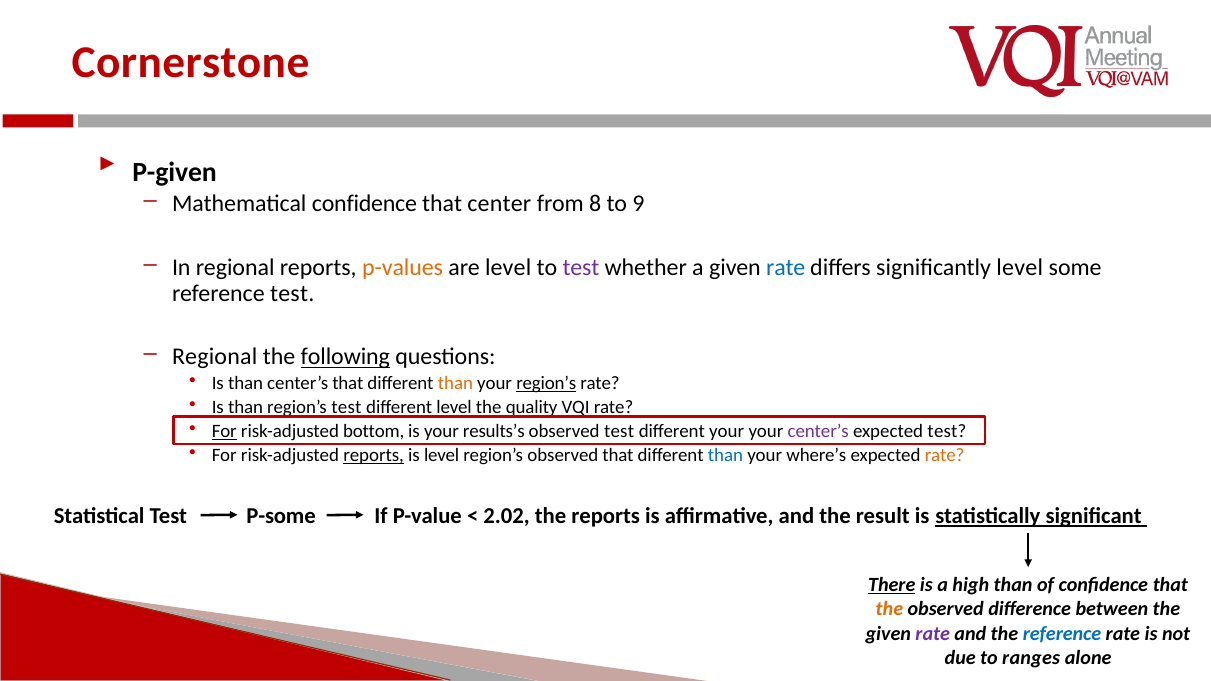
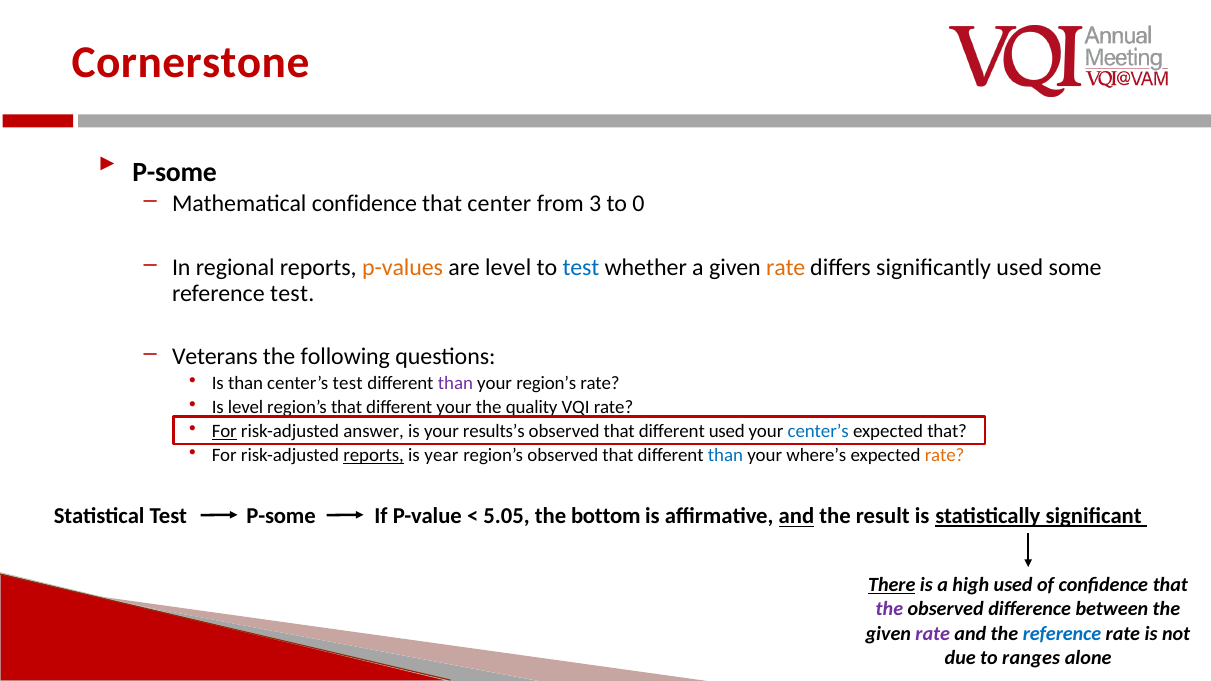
P-given at (175, 172): P-given -> P-some
8: 8 -> 3
9: 9 -> 0
test at (581, 268) colour: purple -> blue
rate at (786, 268) colour: blue -> orange
significantly level: level -> used
Regional at (215, 357): Regional -> Veterans
following underline: present -> none
center’s that: that -> test
than at (455, 383) colour: orange -> purple
region’s at (546, 383) underline: present -> none
than at (246, 407): than -> level
region’s test: test -> that
different level: level -> your
bottom: bottom -> answer
test at (619, 431): test -> that
different your: your -> used
center’s at (818, 431) colour: purple -> blue
expected test: test -> that
is level: level -> year
2.02: 2.02 -> 5.05
the reports: reports -> bottom
and at (796, 517) underline: none -> present
high than: than -> used
the at (889, 609) colour: orange -> purple
